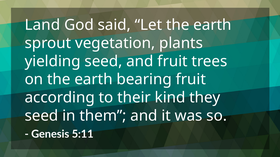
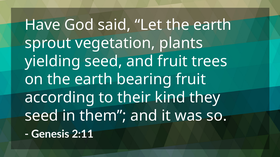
Land: Land -> Have
5:11: 5:11 -> 2:11
